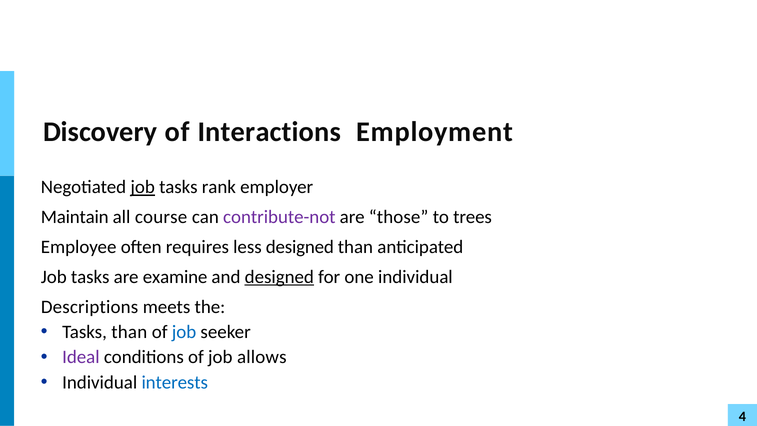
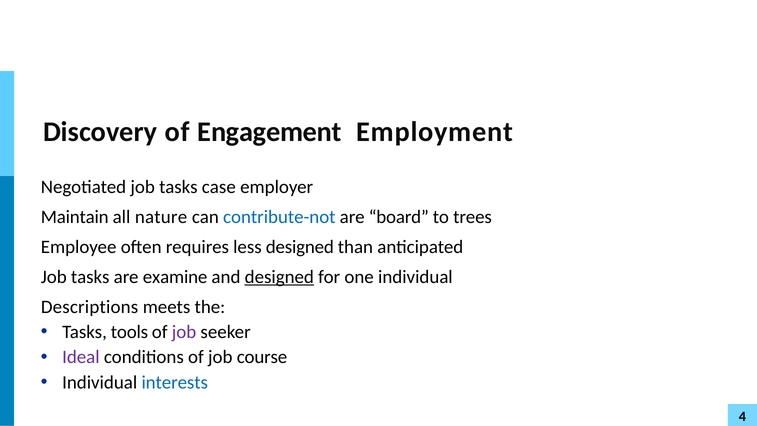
Interactions: Interactions -> Engagement
job at (143, 187) underline: present -> none
rank: rank -> case
course: course -> nature
contribute-not colour: purple -> blue
those: those -> board
Tasks than: than -> tools
job at (184, 332) colour: blue -> purple
allows: allows -> course
